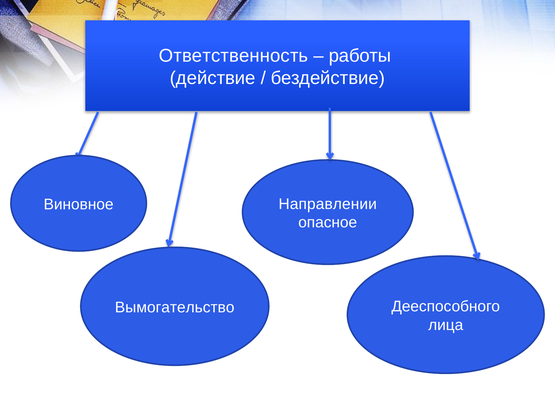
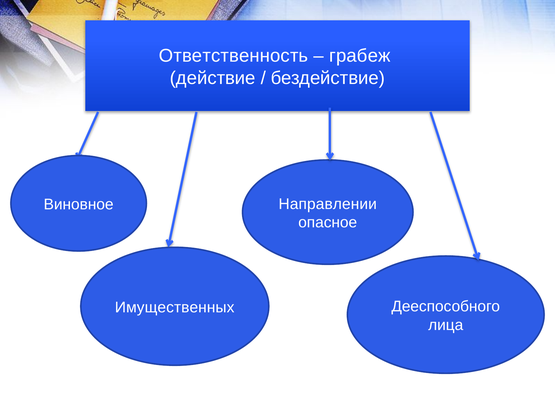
работы: работы -> грабеж
Вымогательство: Вымогательство -> Имущественных
